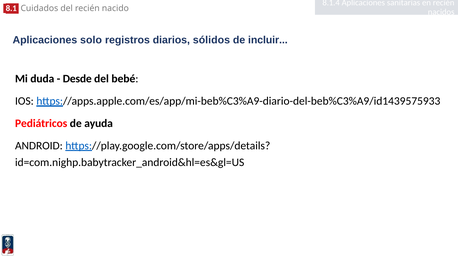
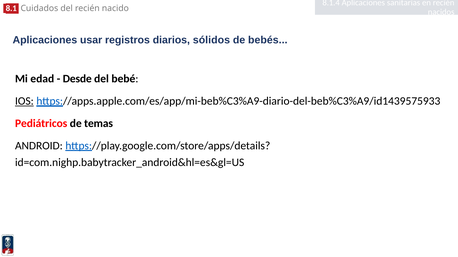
solo: solo -> usar
incluir: incluir -> bebés
duda: duda -> edad
IOS underline: none -> present
ayuda: ayuda -> temas
